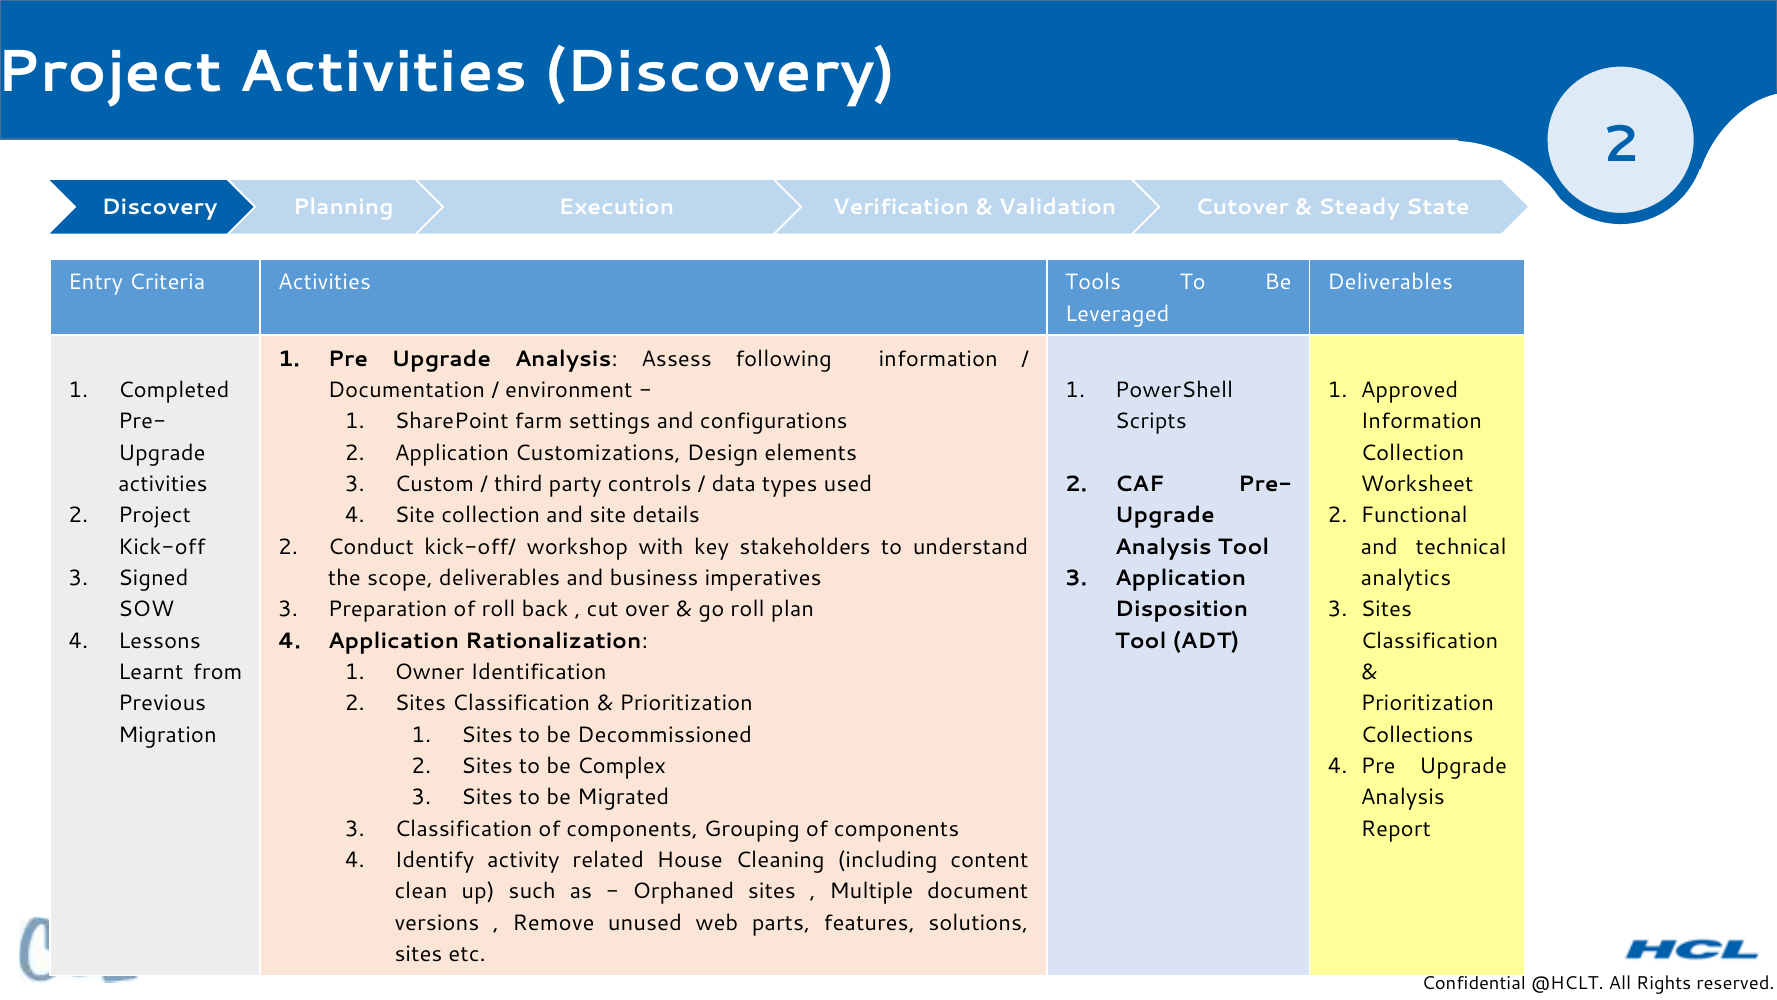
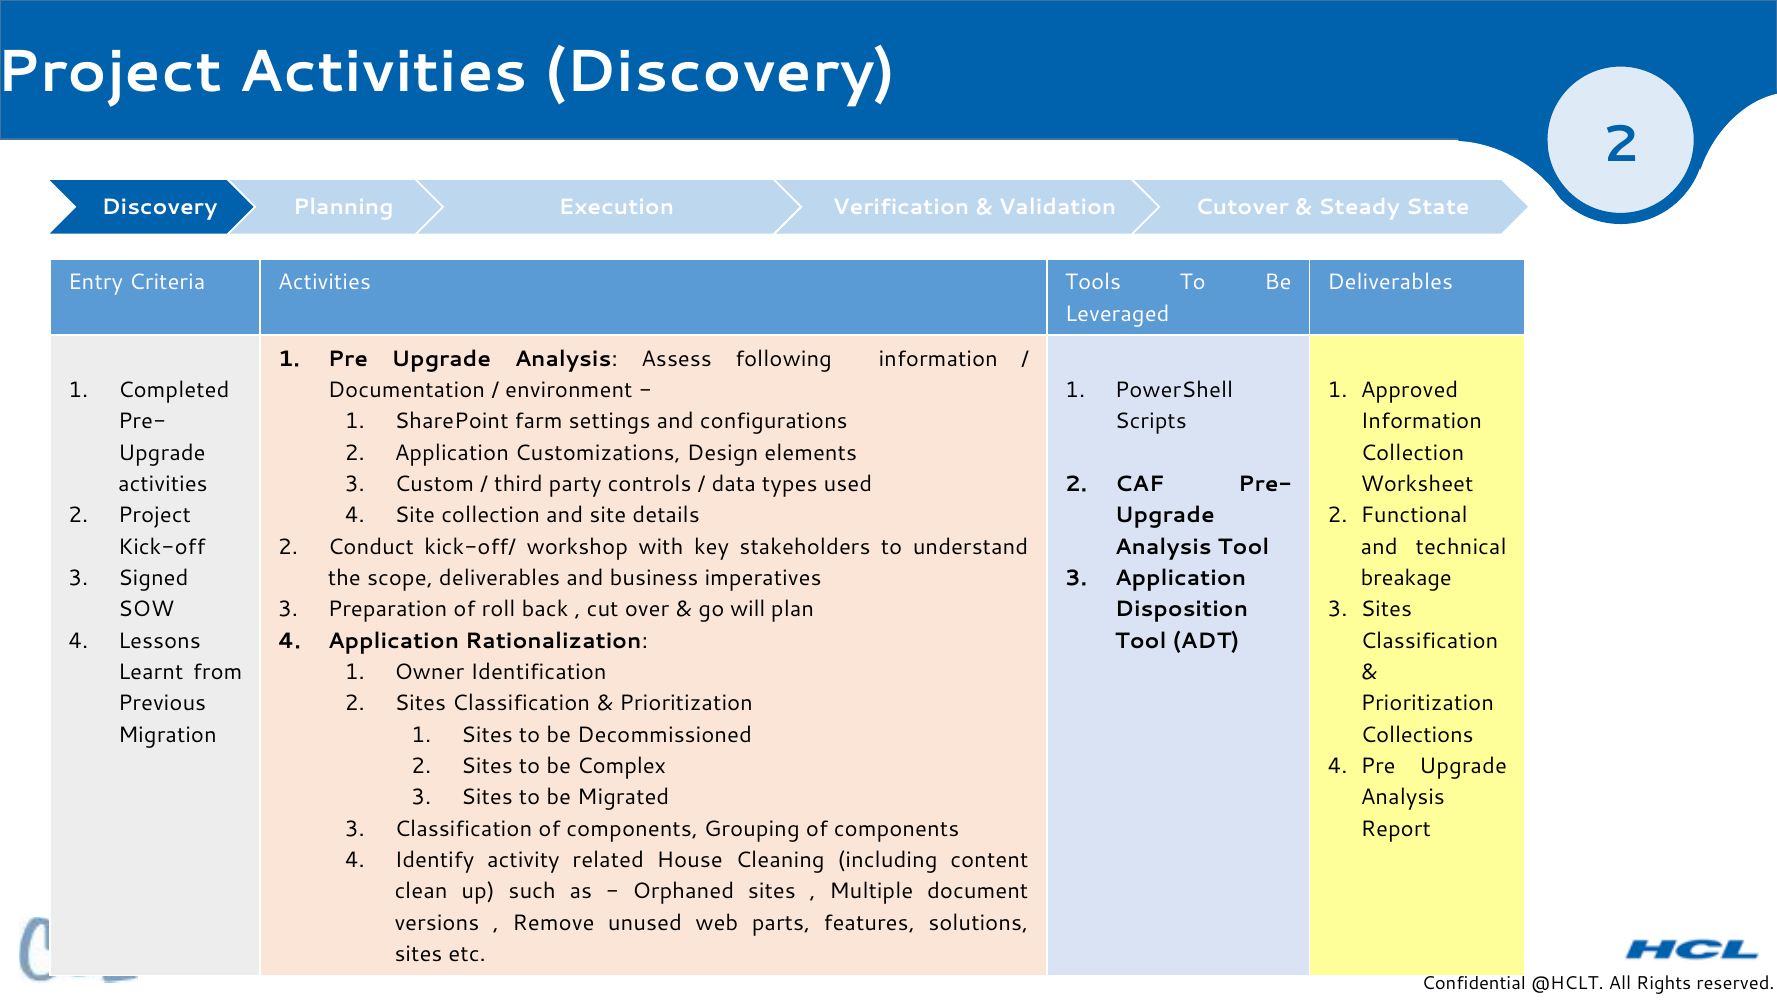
analytics: analytics -> breakage
go roll: roll -> will
